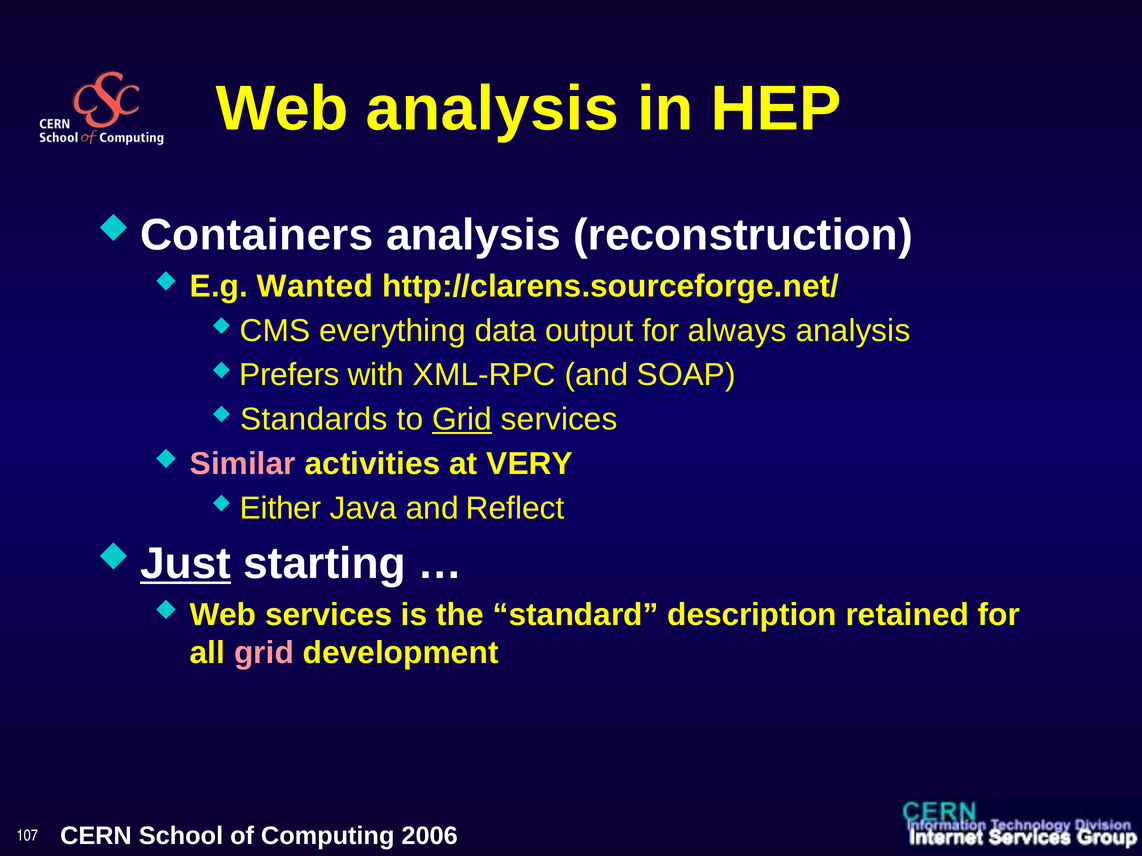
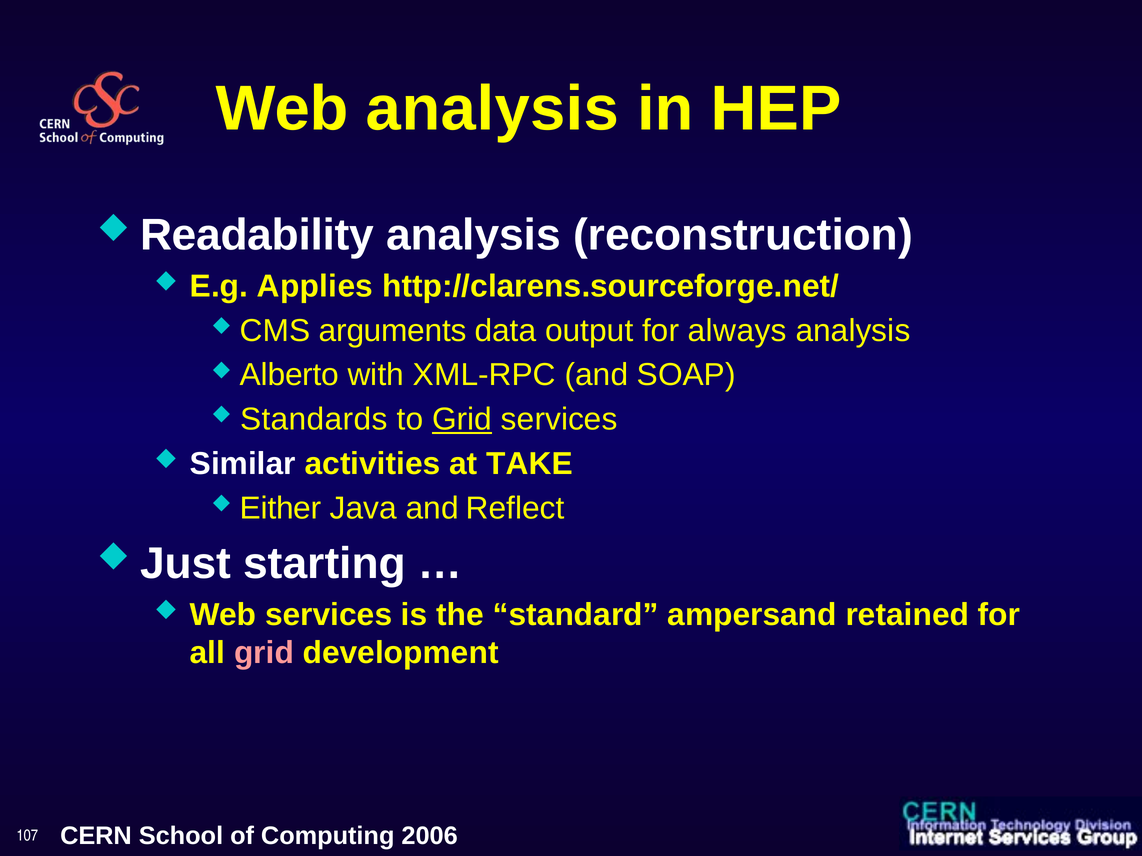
Containers: Containers -> Readability
Wanted: Wanted -> Applies
everything: everything -> arguments
Prefers: Prefers -> Alberto
Similar colour: pink -> white
VERY: VERY -> TAKE
Just underline: present -> none
description: description -> ampersand
